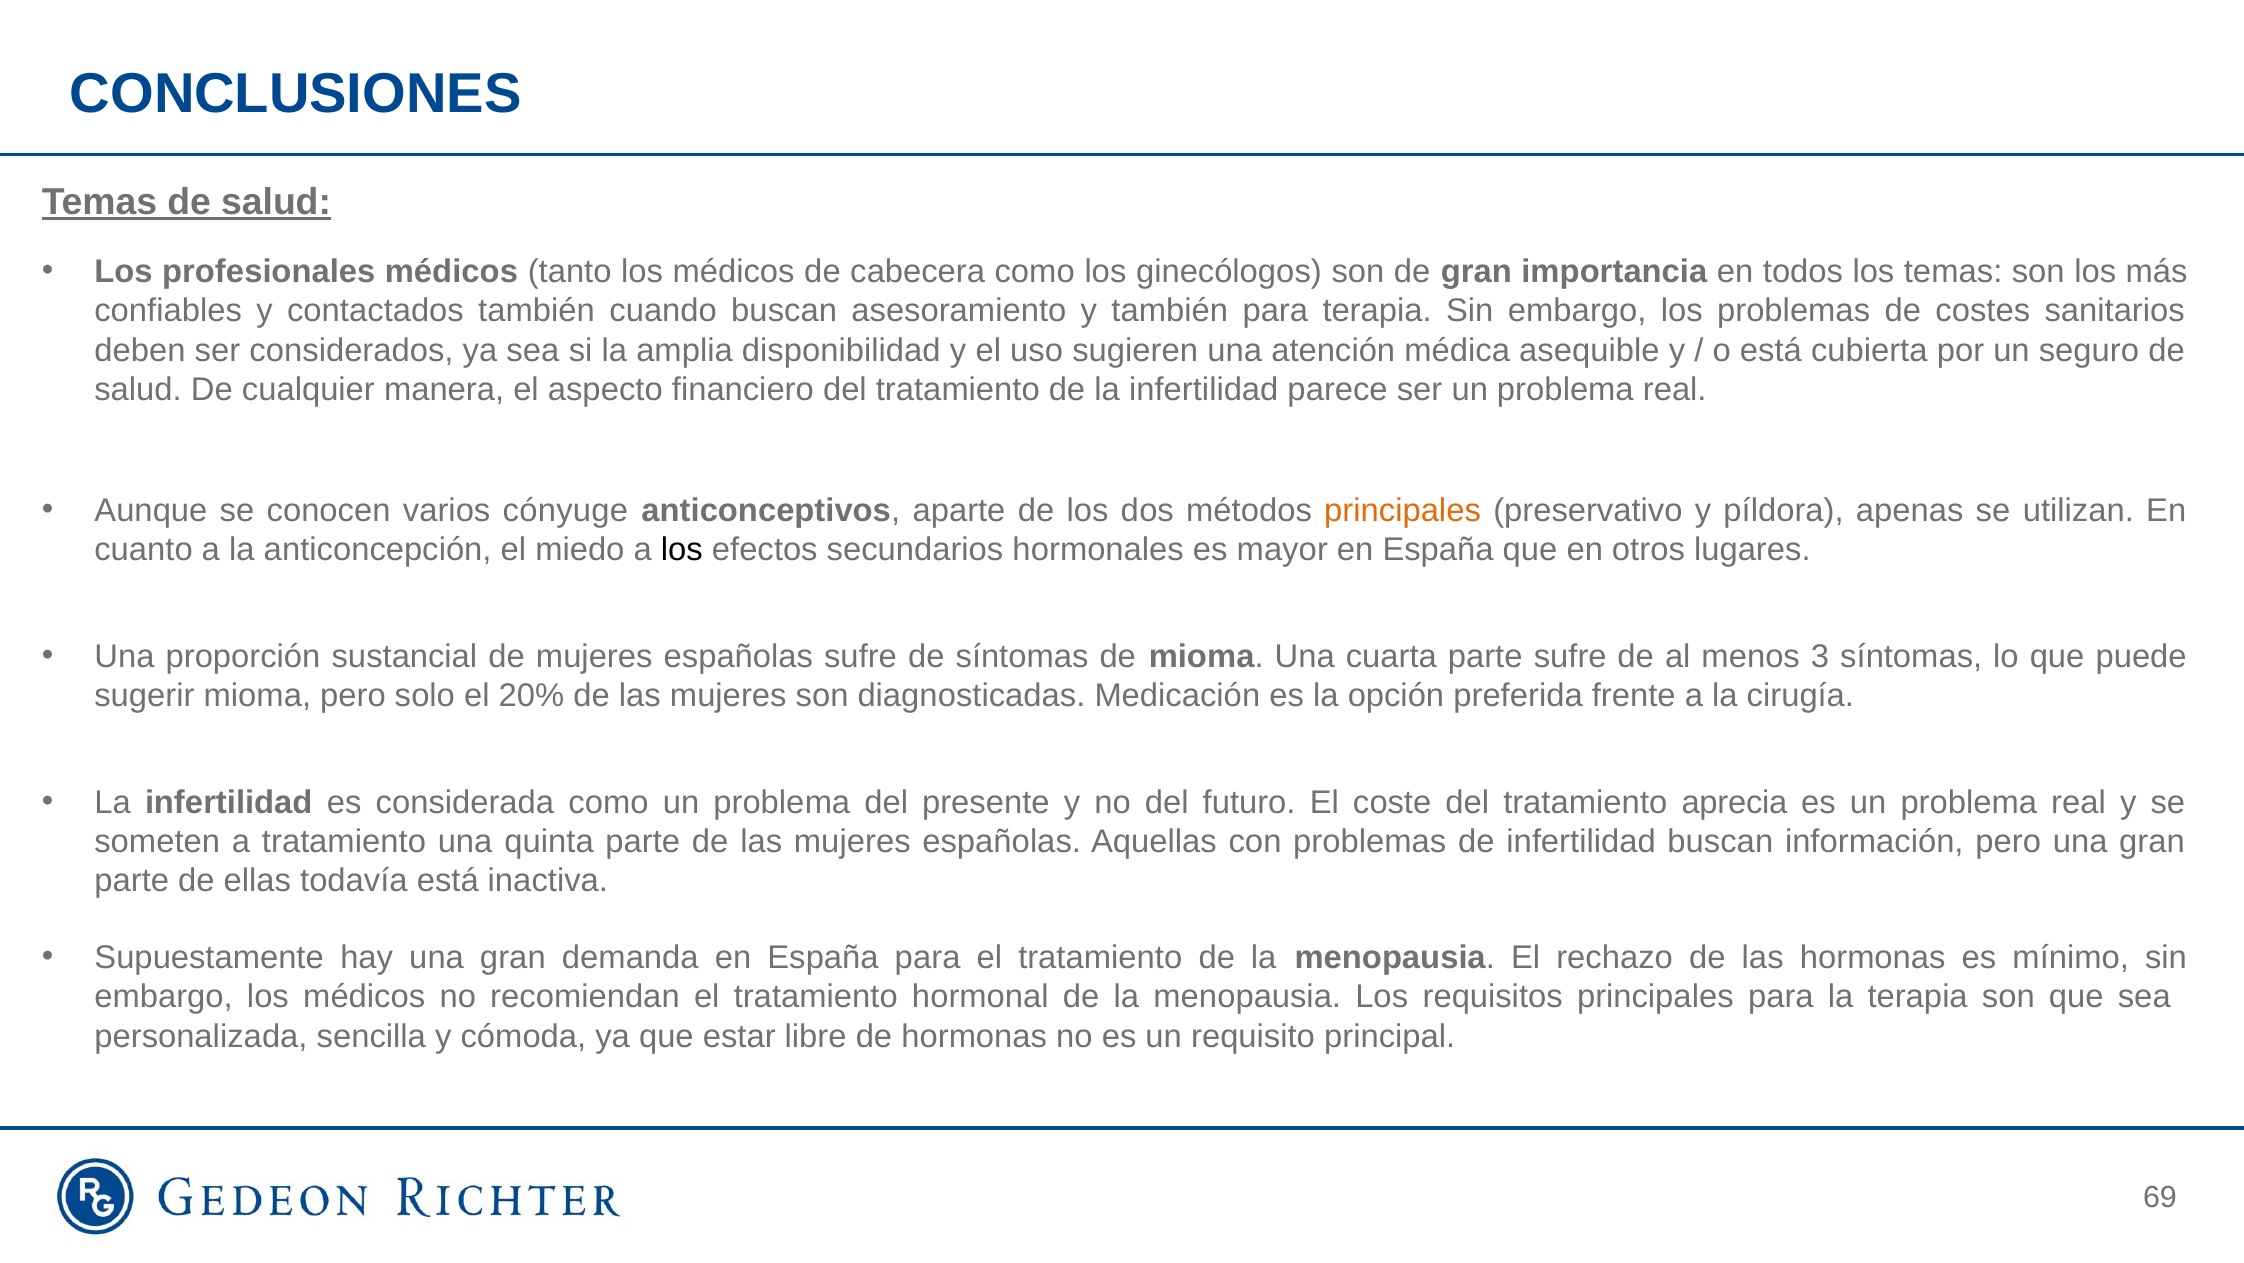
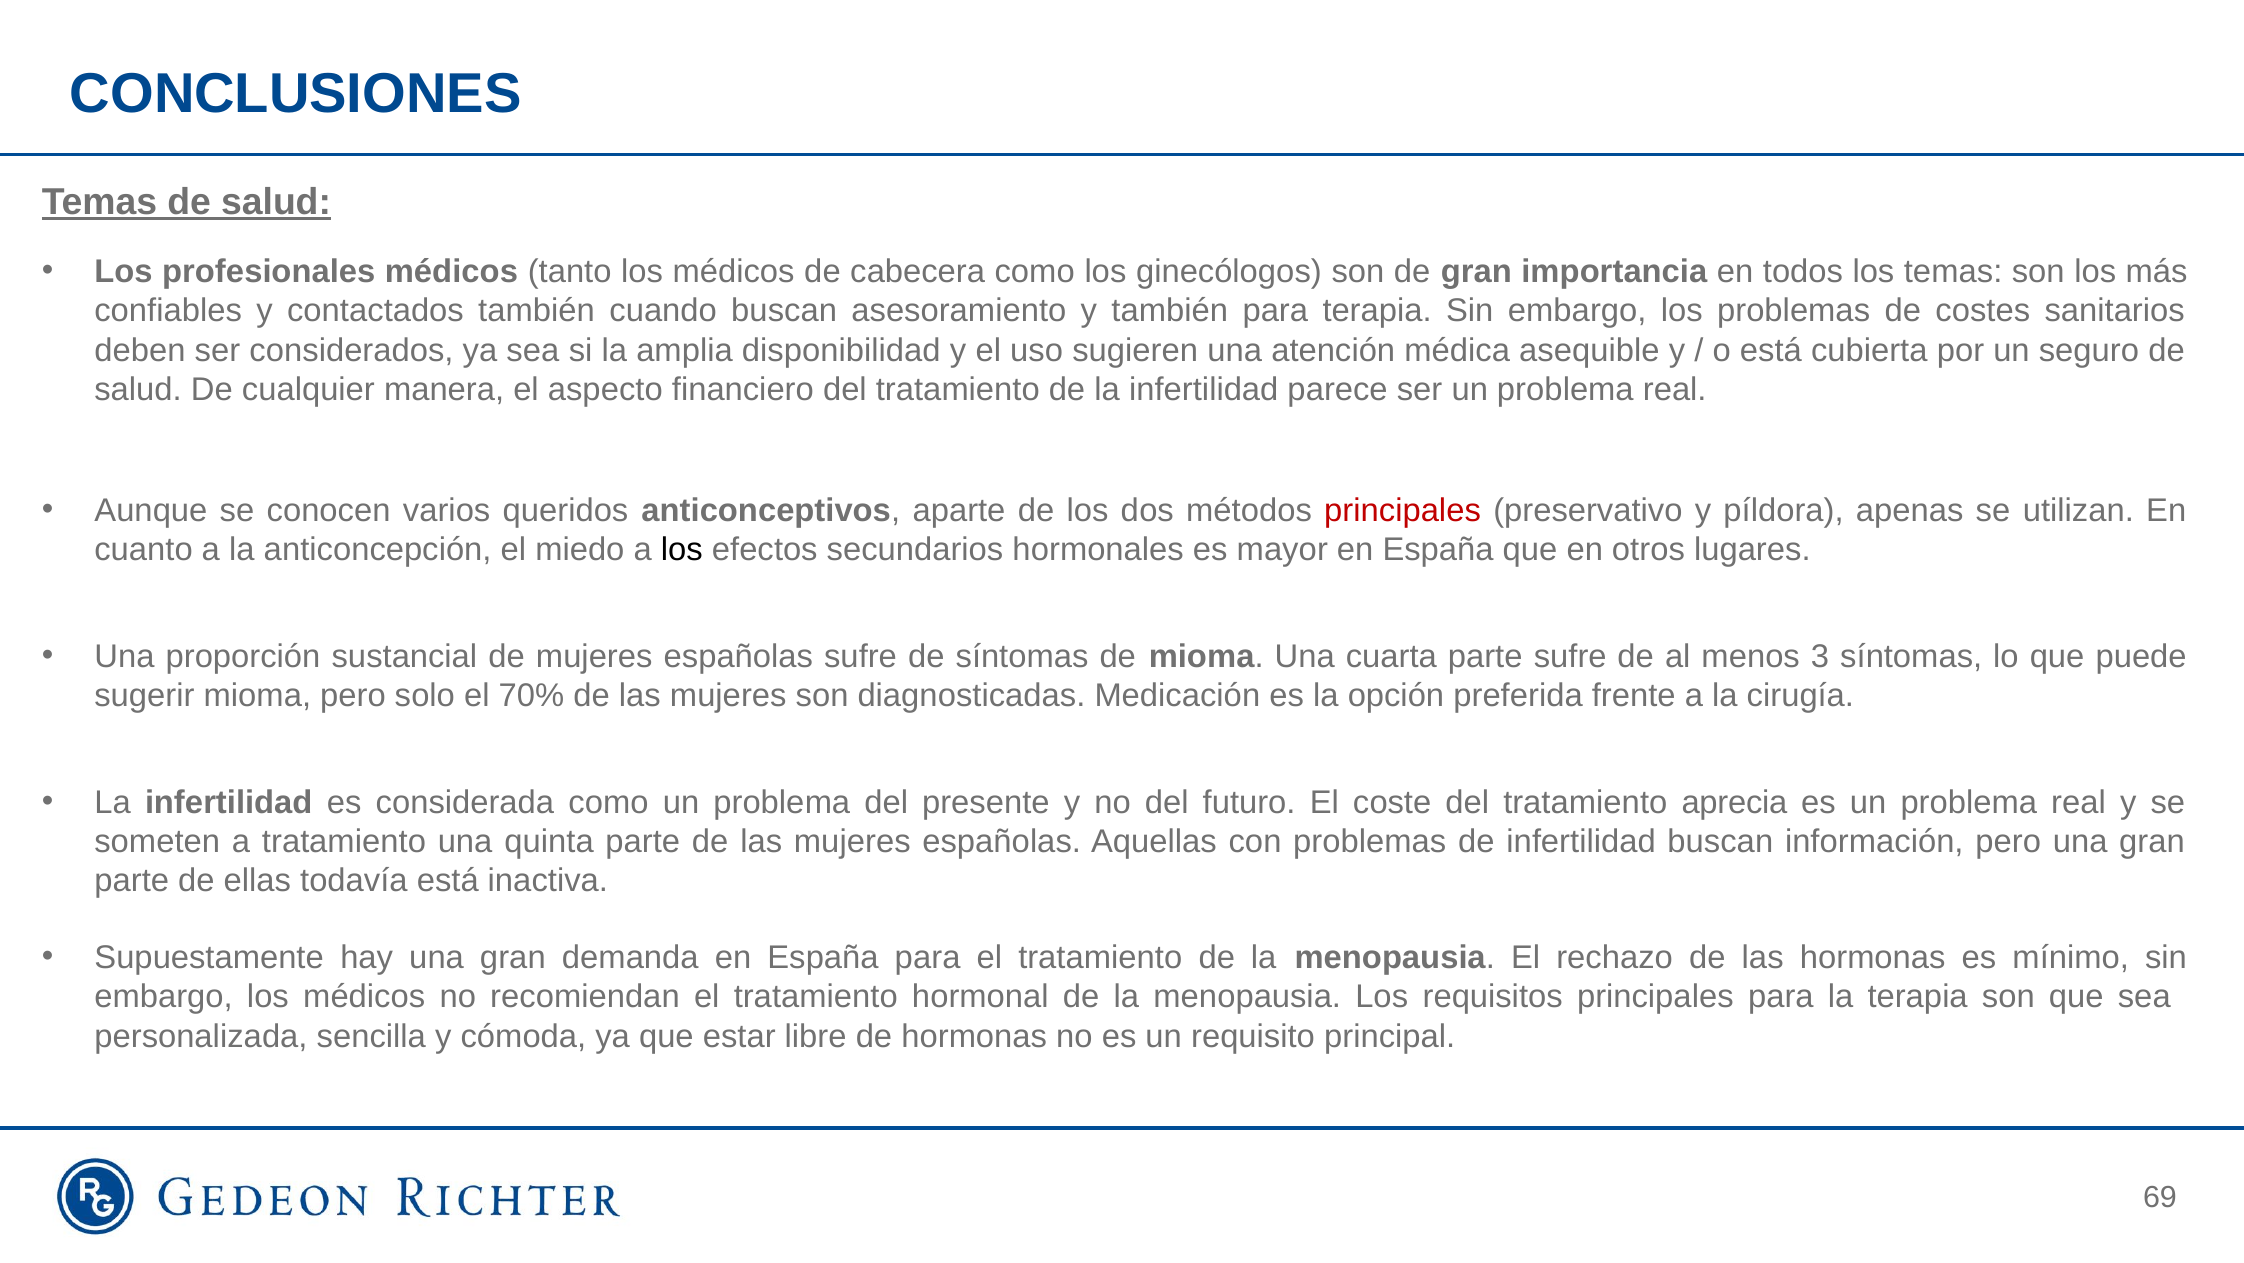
cónyuge: cónyuge -> queridos
principales at (1403, 510) colour: orange -> red
20%: 20% -> 70%
